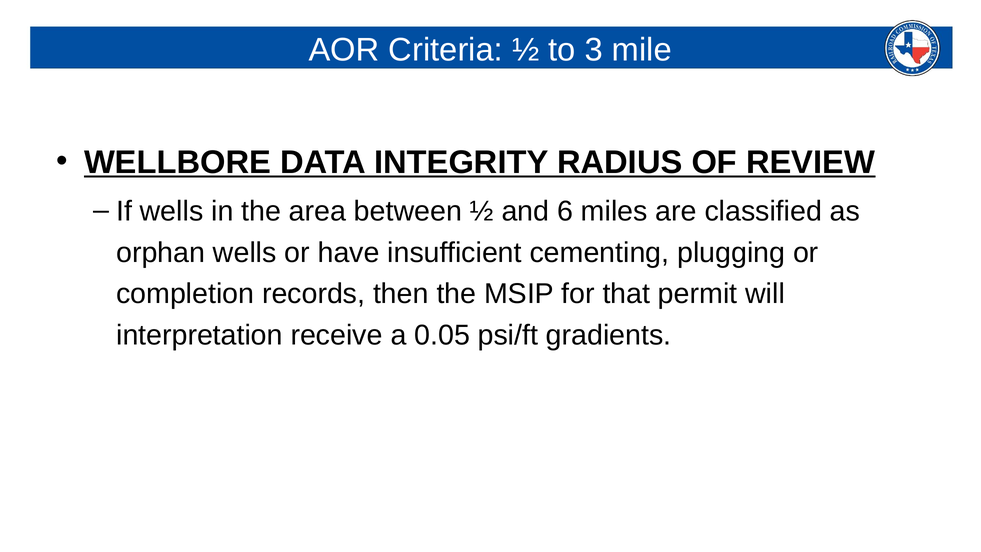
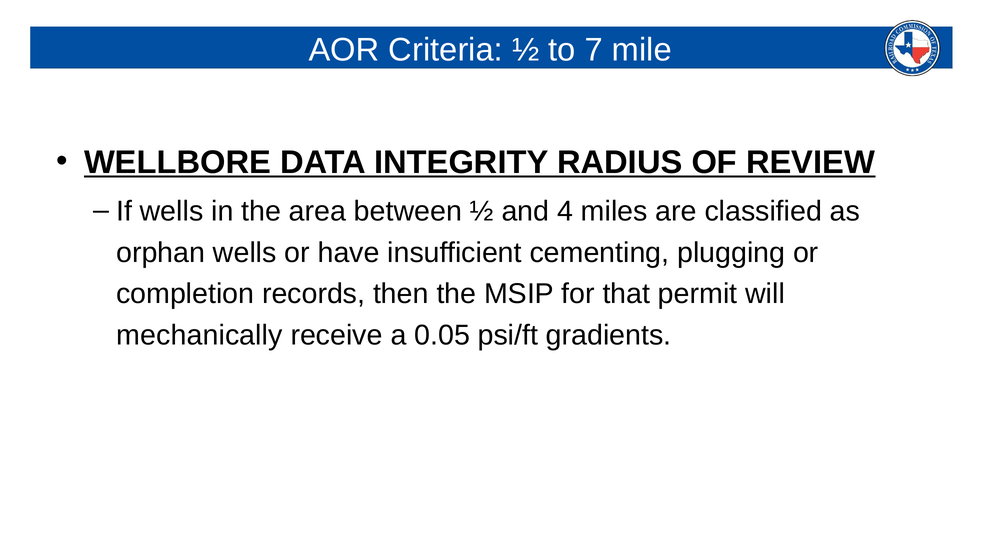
3: 3 -> 7
6: 6 -> 4
interpretation: interpretation -> mechanically
